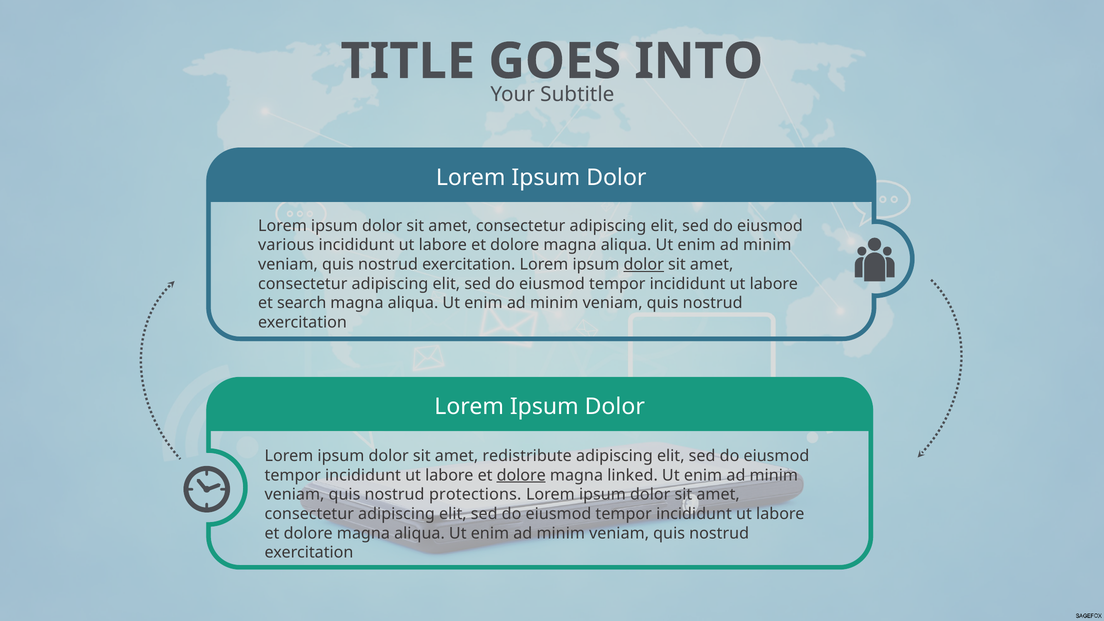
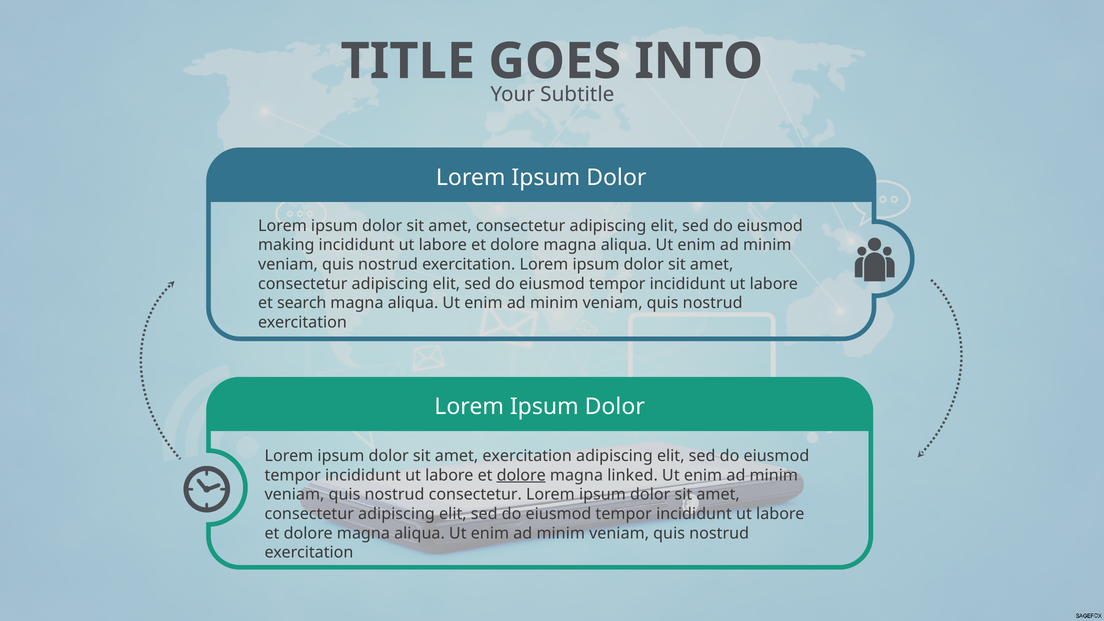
various: various -> making
dolor at (644, 265) underline: present -> none
amet redistribute: redistribute -> exercitation
nostrud protections: protections -> consectetur
